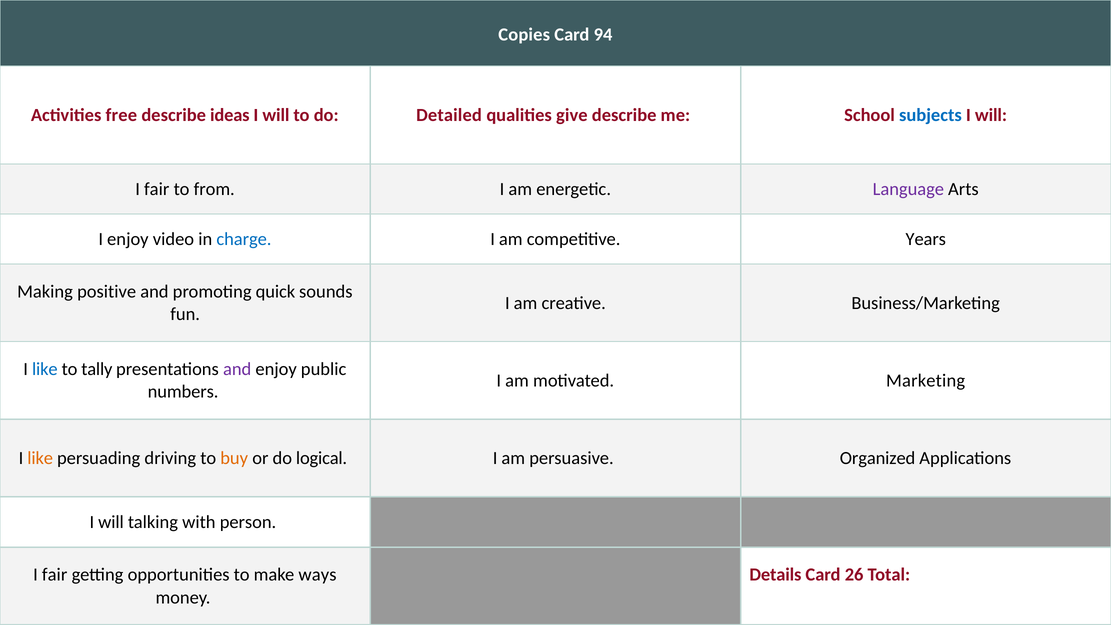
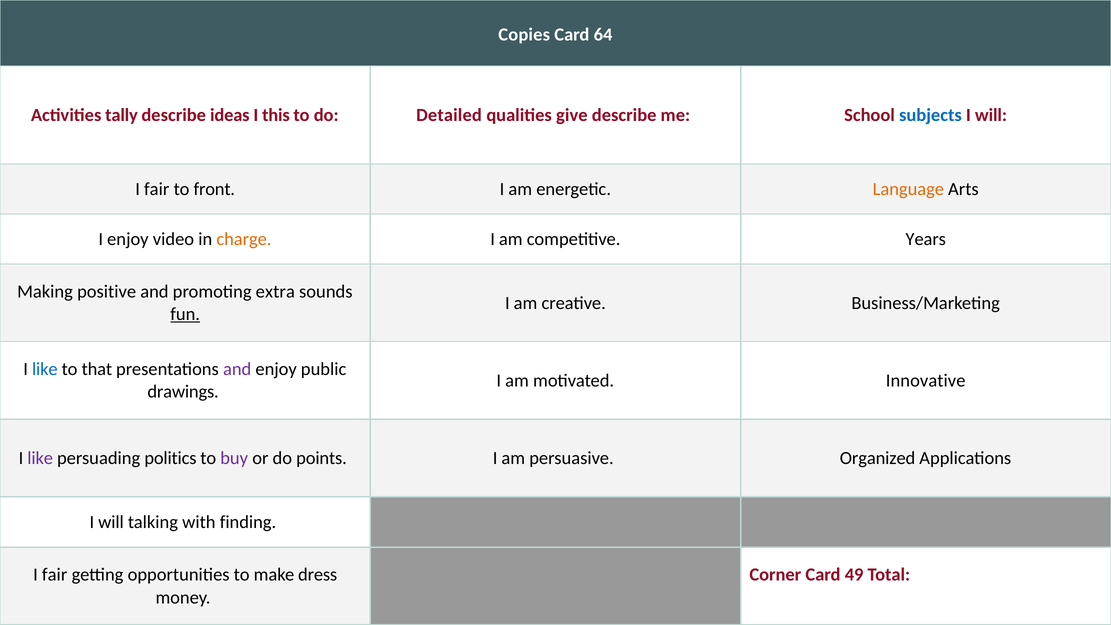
94: 94 -> 64
free: free -> tally
will at (276, 115): will -> this
from: from -> front
Language colour: purple -> orange
charge colour: blue -> orange
quick: quick -> extra
fun underline: none -> present
tally: tally -> that
Marketing: Marketing -> Innovative
numbers: numbers -> drawings
like at (40, 458) colour: orange -> purple
driving: driving -> politics
buy colour: orange -> purple
logical: logical -> points
person: person -> finding
ways: ways -> dress
Details: Details -> Corner
26: 26 -> 49
